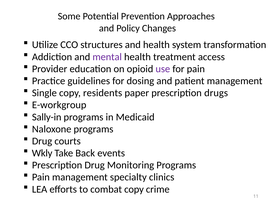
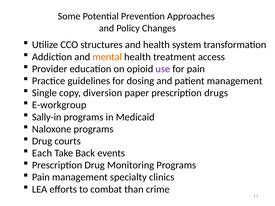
mental colour: purple -> orange
residents: residents -> diversion
Wkly: Wkly -> Each
combat copy: copy -> than
